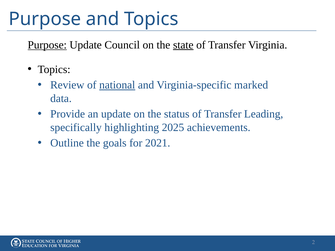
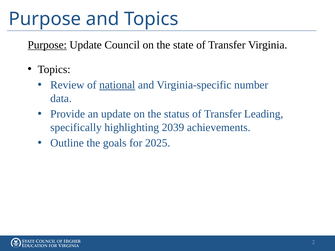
state underline: present -> none
marked: marked -> number
2025: 2025 -> 2039
2021: 2021 -> 2025
